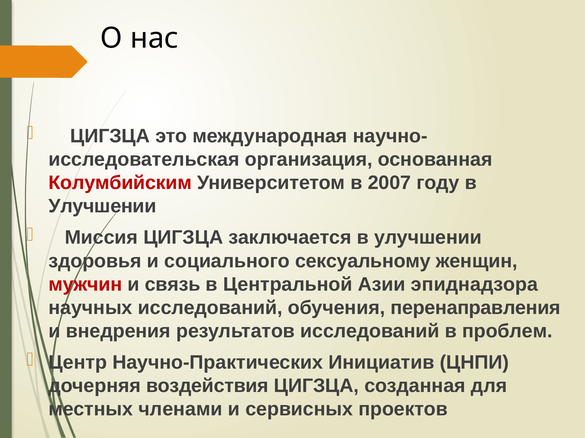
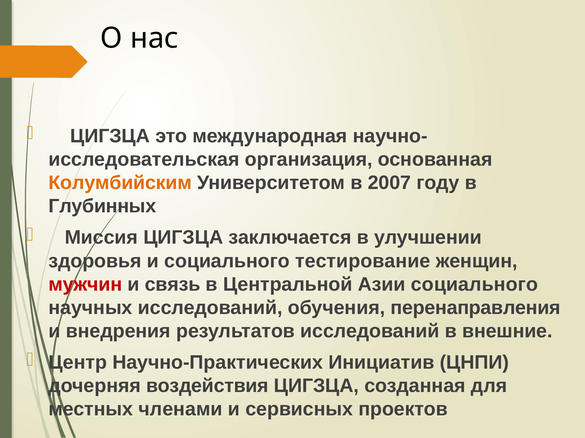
Колумбийским colour: red -> orange
Улучшении at (102, 206): Улучшении -> Глубинных
сексуальному: сексуальному -> тестирование
Азии эпиднадзора: эпиднадзора -> социального
проблем: проблем -> внешние
